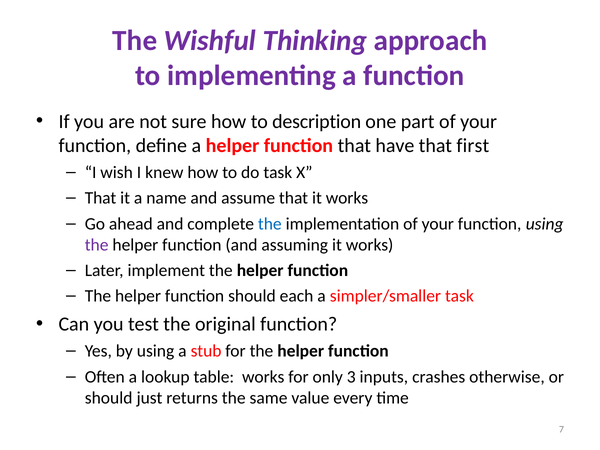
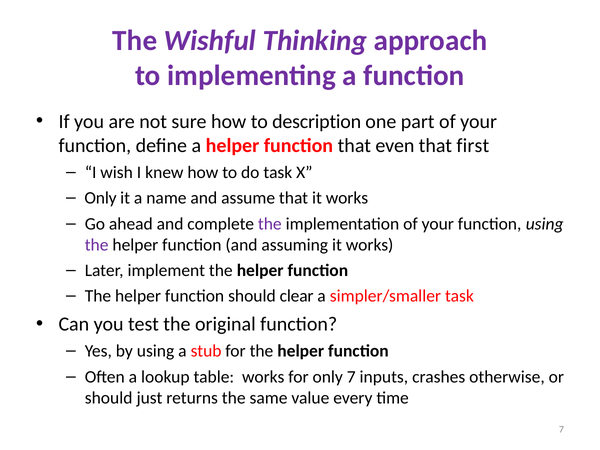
have: have -> even
That at (101, 198): That -> Only
the at (270, 224) colour: blue -> purple
each: each -> clear
only 3: 3 -> 7
